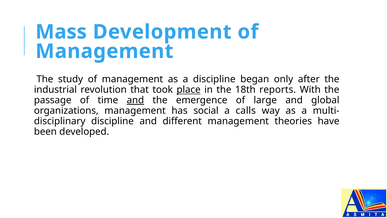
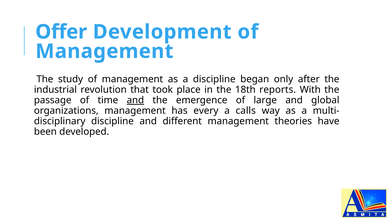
Mass: Mass -> Offer
place underline: present -> none
social: social -> every
